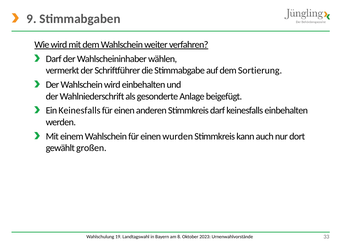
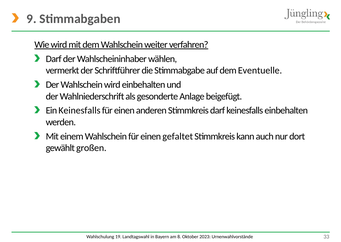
Sortierung: Sortierung -> Eventuelle
wurden: wurden -> gefaltet
